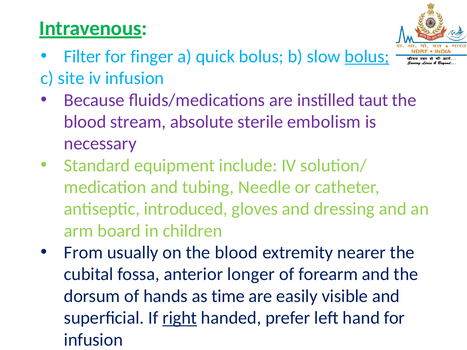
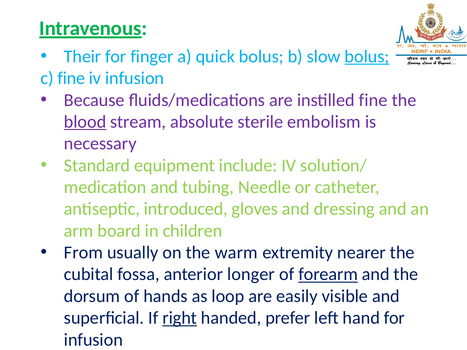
Filter: Filter -> Their
c site: site -> fine
instilled taut: taut -> fine
blood at (85, 122) underline: none -> present
on the blood: blood -> warm
forearm underline: none -> present
time: time -> loop
